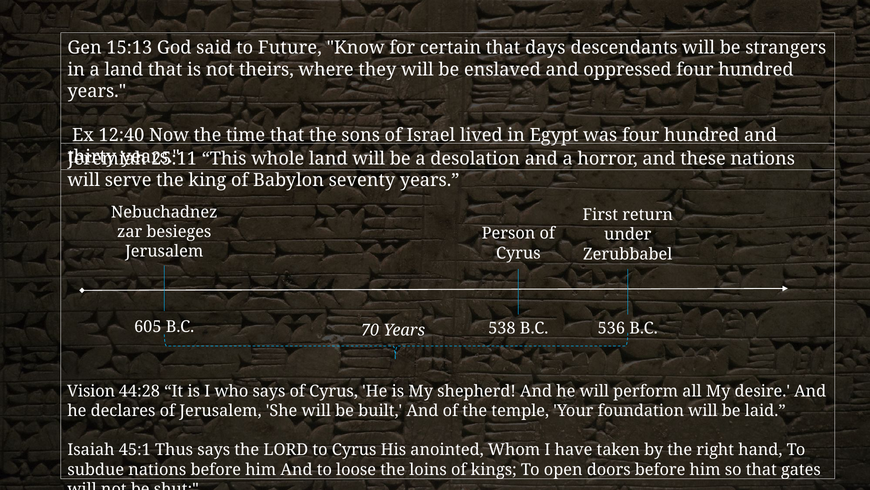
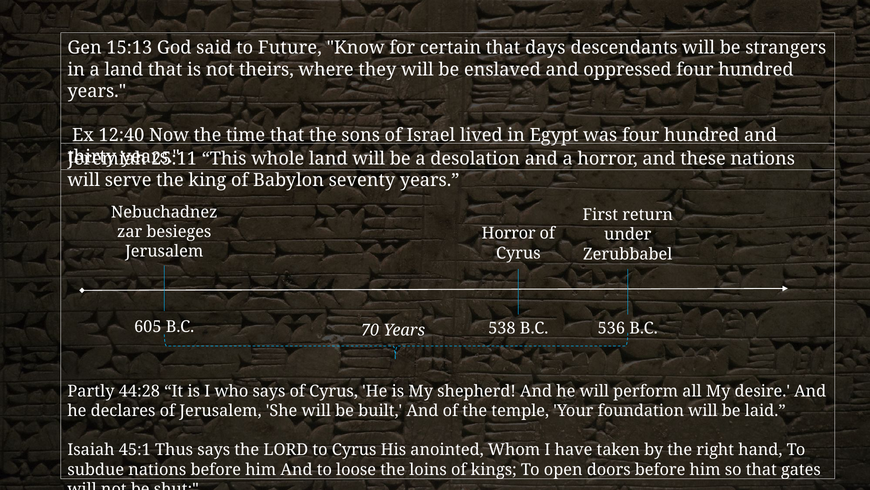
Person at (509, 233): Person -> Horror
Vision: Vision -> Partly
